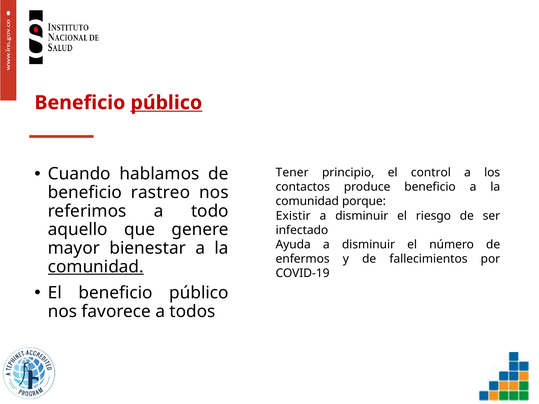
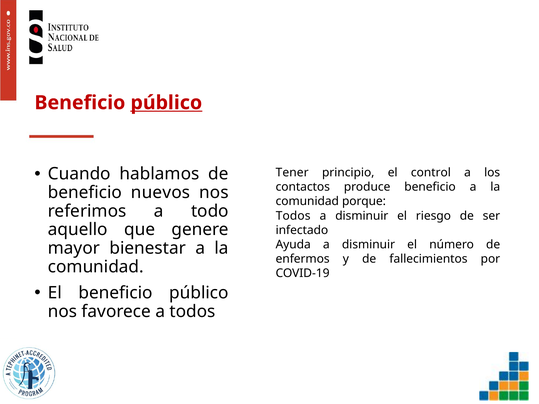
rastreo: rastreo -> nuevos
Existir at (293, 216): Existir -> Todos
comunidad at (96, 267) underline: present -> none
